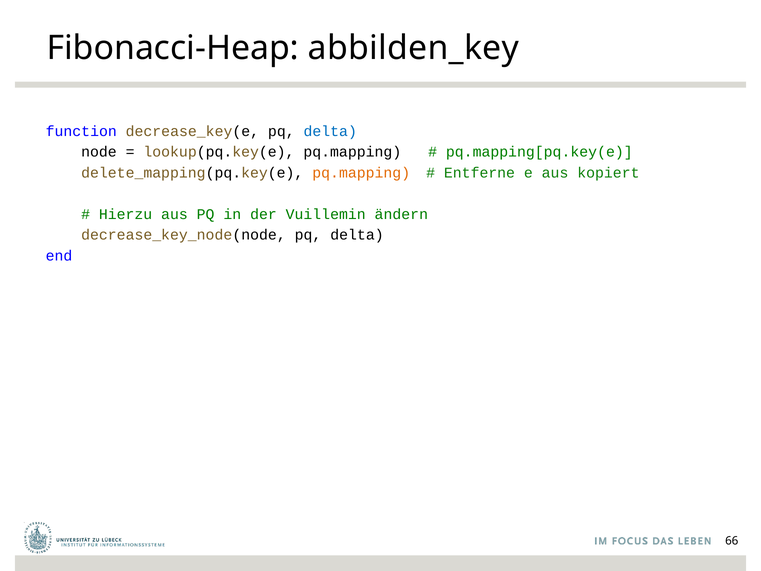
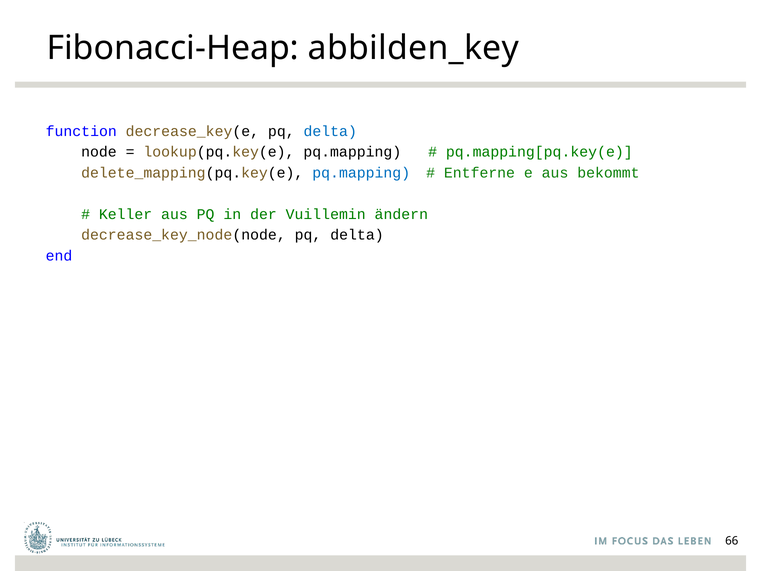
pq.mapping at (361, 173) colour: orange -> blue
kopiert: kopiert -> bekommt
Hierzu: Hierzu -> Keller
